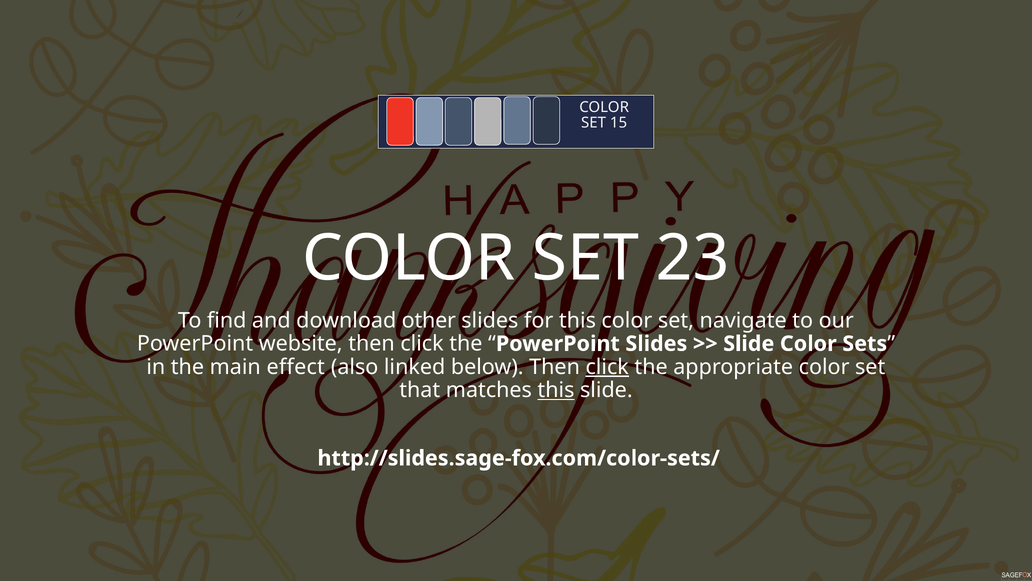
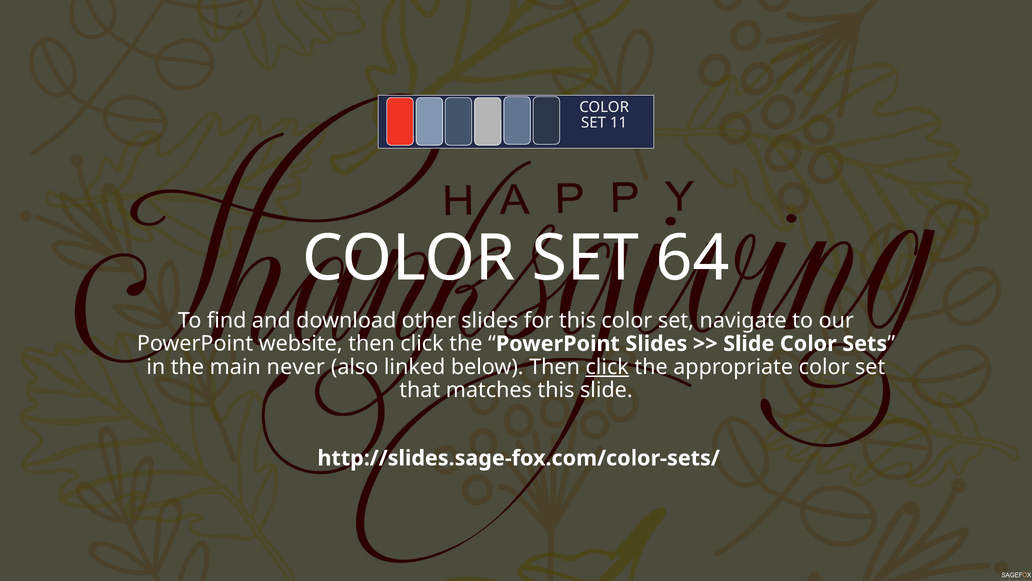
15: 15 -> 11
23: 23 -> 64
effect: effect -> never
this at (556, 390) underline: present -> none
